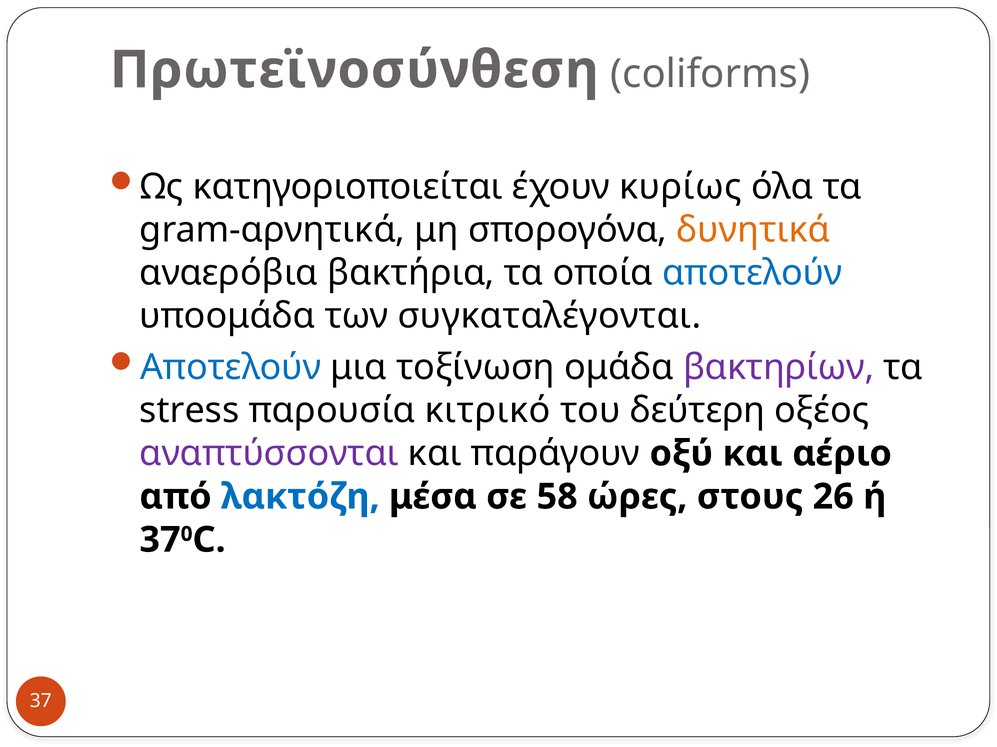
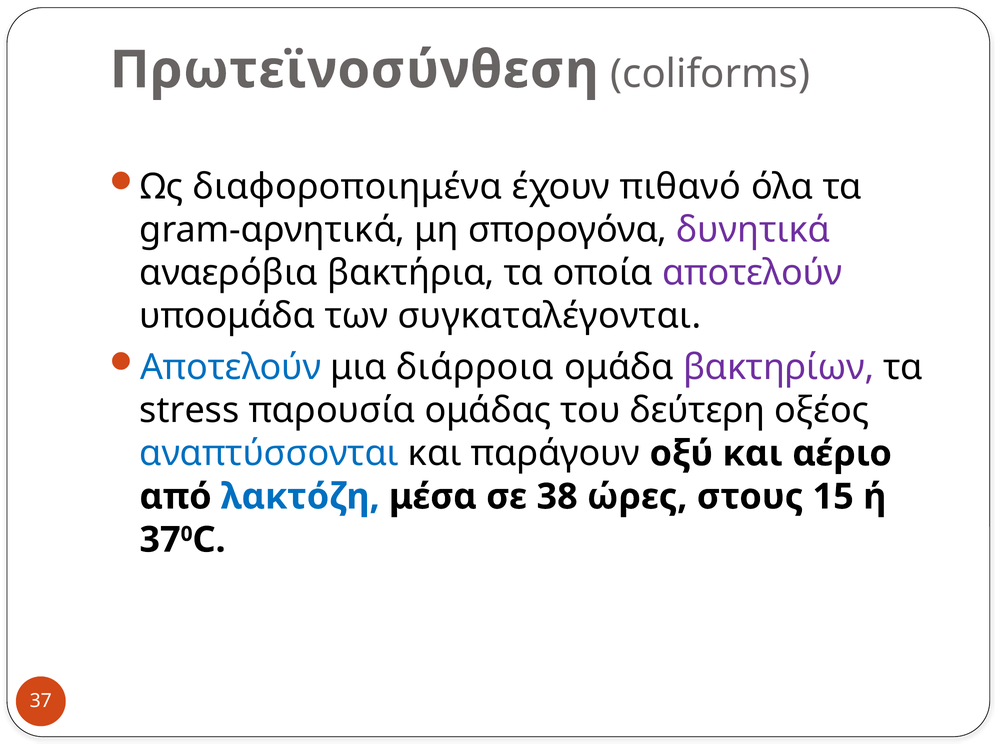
κατηγοριοποιείται: κατηγοριοποιείται -> διαφοροποιημένα
κυρίως: κυρίως -> πιθανό
δυνητικά colour: orange -> purple
αποτελούν at (752, 273) colour: blue -> purple
τοξίνωση: τοξίνωση -> διάρροια
κιτρικό: κιτρικό -> ομάδας
αναπτύσσονται colour: purple -> blue
58: 58 -> 38
26: 26 -> 15
